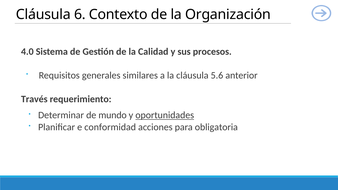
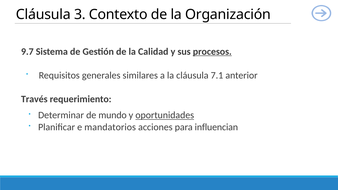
6: 6 -> 3
4.0: 4.0 -> 9.7
procesos underline: none -> present
5.6: 5.6 -> 7.1
conformidad: conformidad -> mandatorios
obligatoria: obligatoria -> influencian
